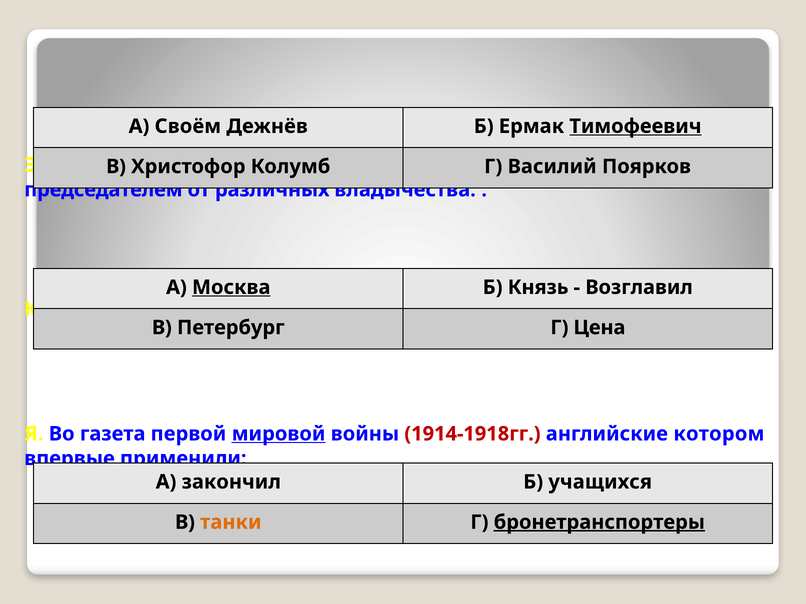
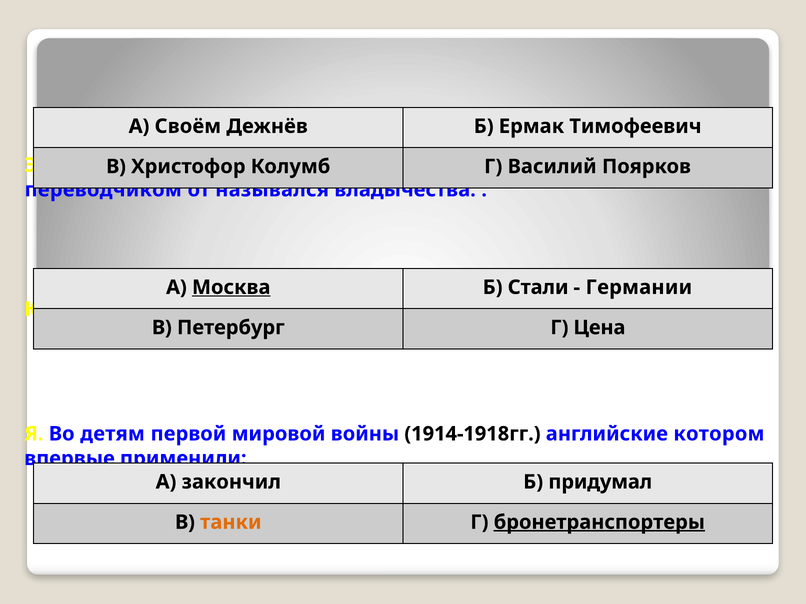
Тимофеевич underline: present -> none
председателем: председателем -> переводчиком
различных: различных -> назывался
Князь: Князь -> Стали
Возглавил: Возглавил -> Германии
газета: газета -> детям
мировой underline: present -> none
1914-1918гг colour: red -> black
учащихся: учащихся -> придумал
